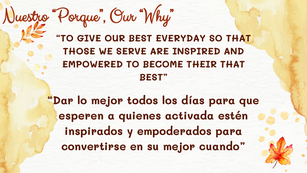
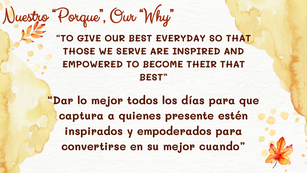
esperen: esperen -> captura
activada: activada -> presente
